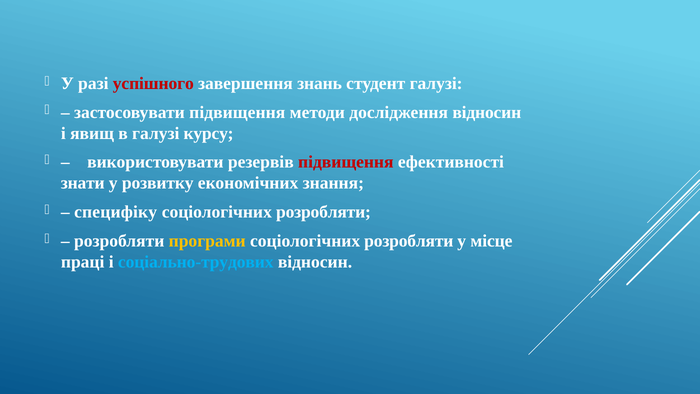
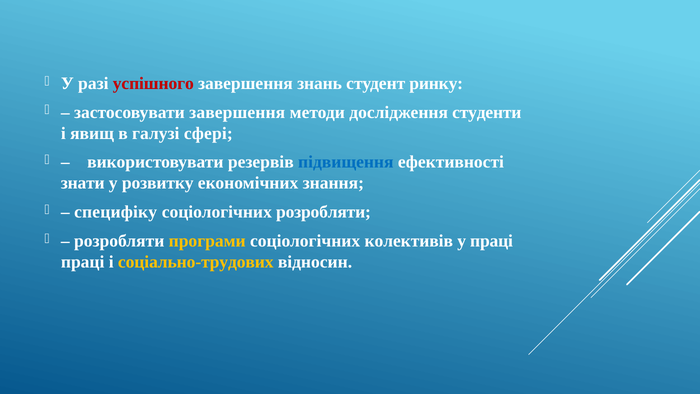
студент галузі: галузі -> ринку
застосовувати підвищення: підвищення -> завершення
дослідження відносин: відносин -> студенти
курсу: курсу -> сфері
підвищення at (346, 162) colour: red -> blue
розробляти at (409, 241): розробляти -> колективів
у місце: місце -> праці
соціально-трудових colour: light blue -> yellow
